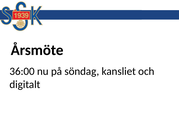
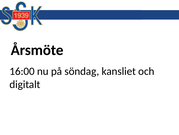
36:00: 36:00 -> 16:00
